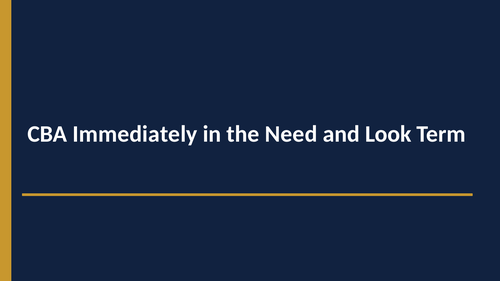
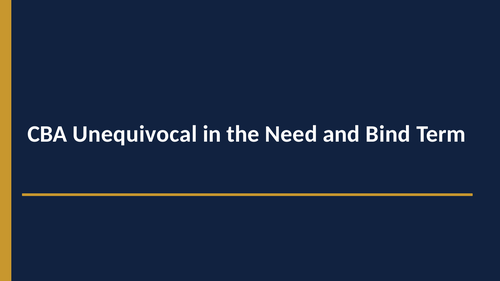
Immediately: Immediately -> Unequivocal
Look: Look -> Bind
